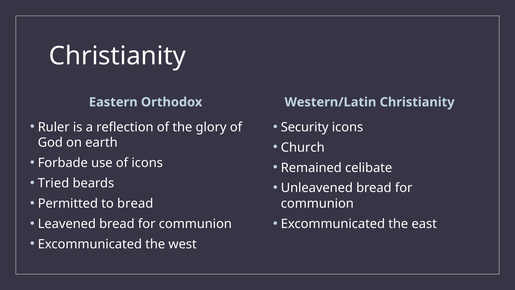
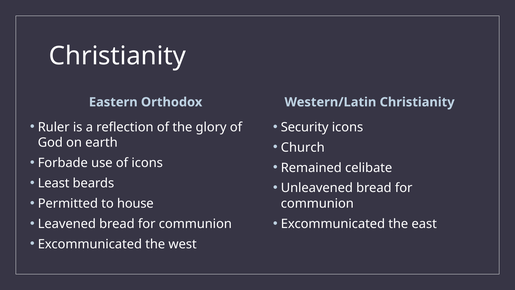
Tried: Tried -> Least
to bread: bread -> house
